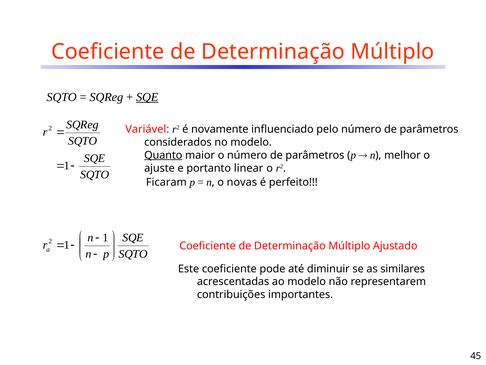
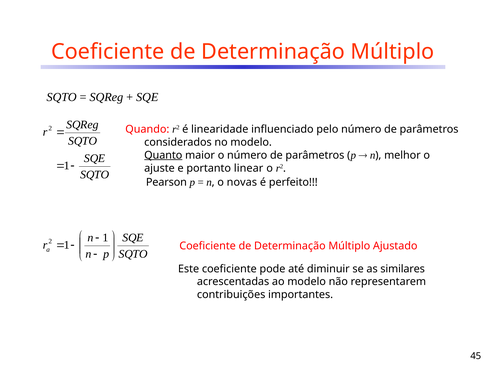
SQE at (147, 97) underline: present -> none
Variável: Variável -> Quando
novamente: novamente -> linearidade
Ficaram: Ficaram -> Pearson
